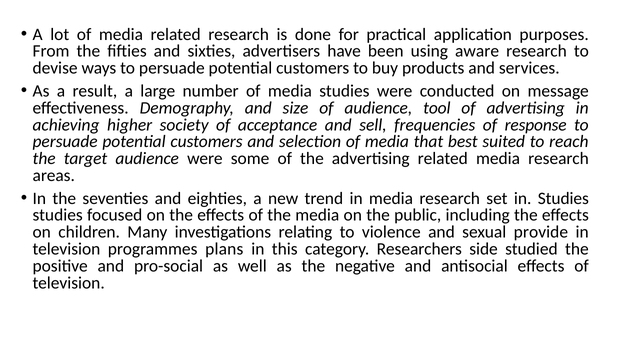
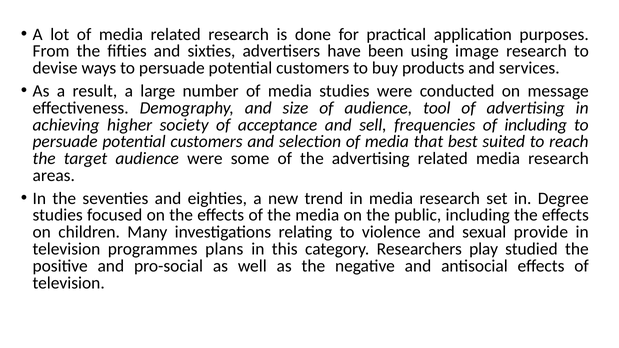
aware: aware -> image
of response: response -> including
in Studies: Studies -> Degree
side: side -> play
